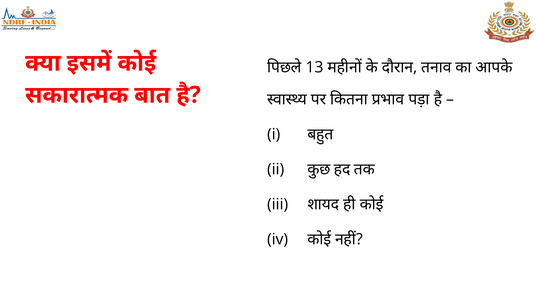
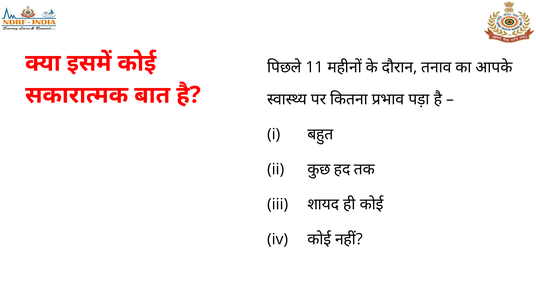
13: 13 -> 11
